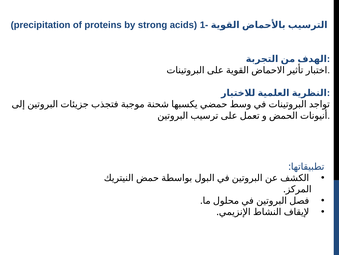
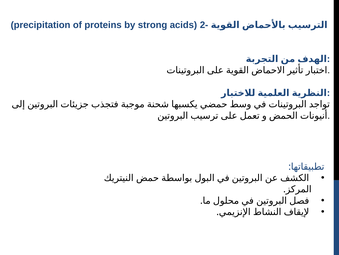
1-: 1- -> 2-
